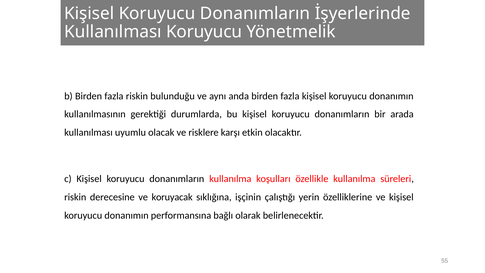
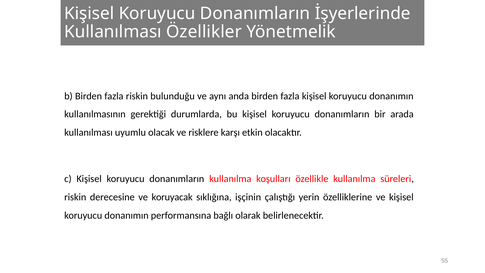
Kullanılması Koruyucu: Koruyucu -> Özellikler
